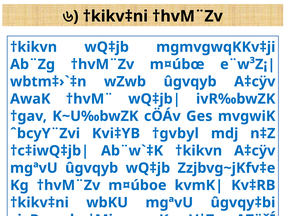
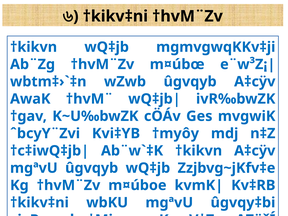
†gvbyl: †gvbyl -> †myôy
